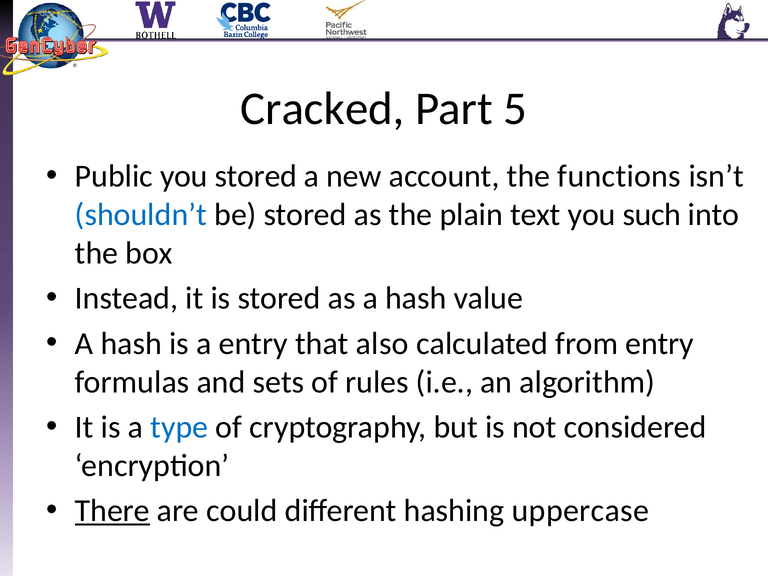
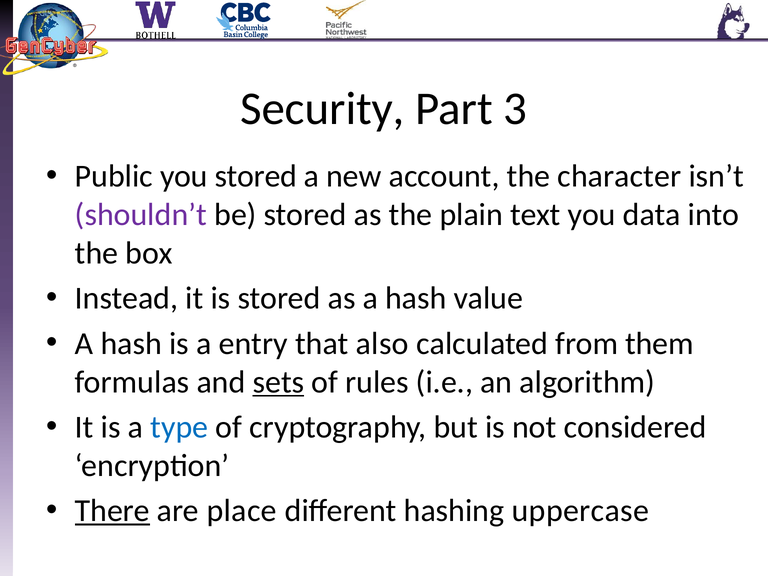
Cracked: Cracked -> Security
5: 5 -> 3
functions: functions -> character
shouldn’t colour: blue -> purple
such: such -> data
from entry: entry -> them
sets underline: none -> present
could: could -> place
